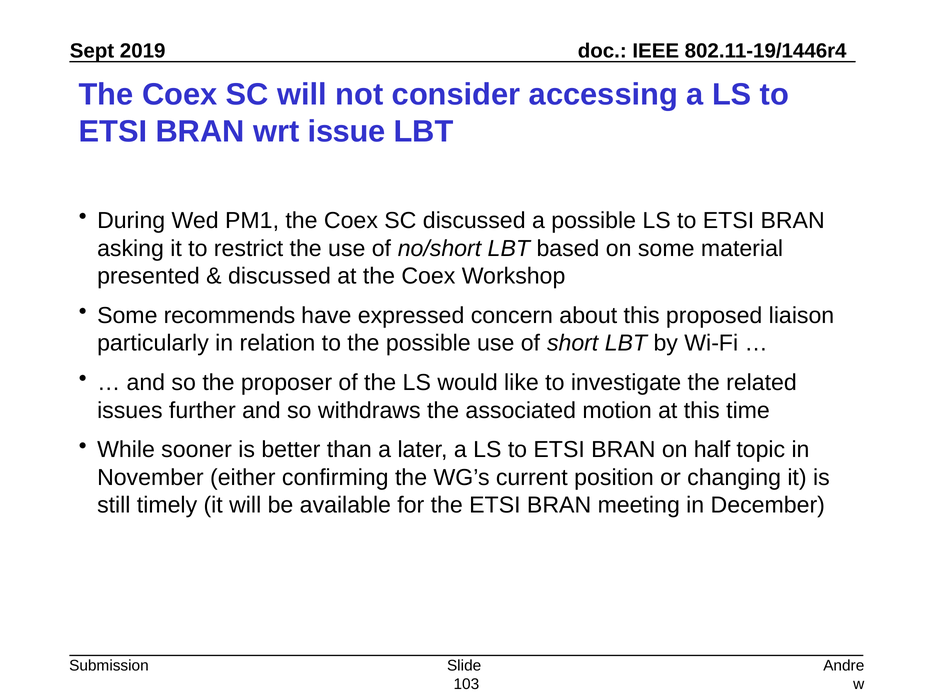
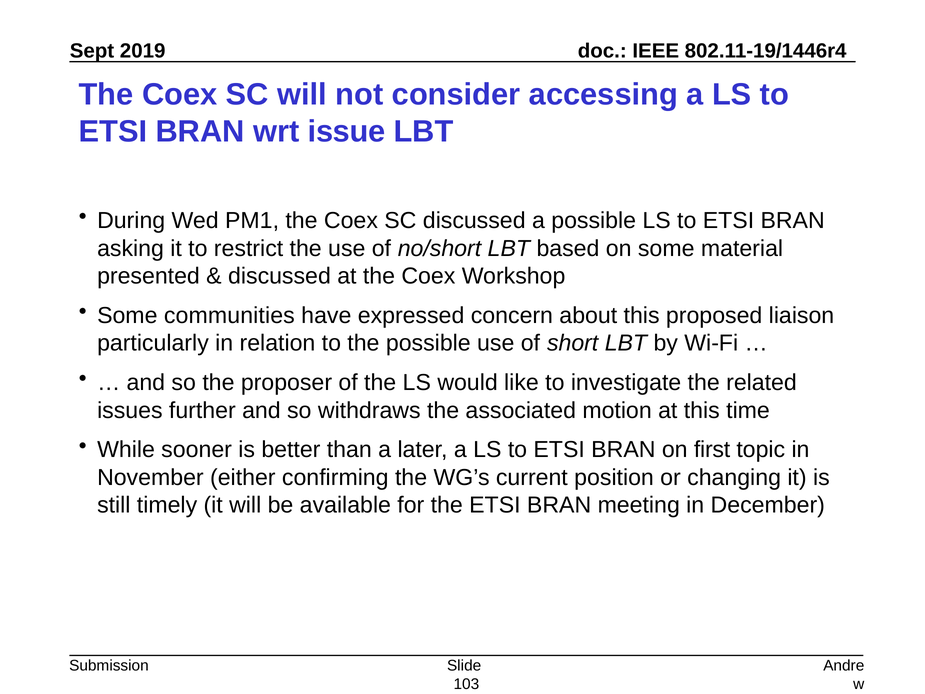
recommends: recommends -> communities
half: half -> first
